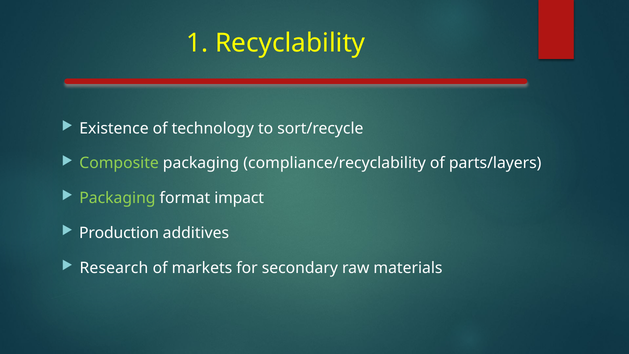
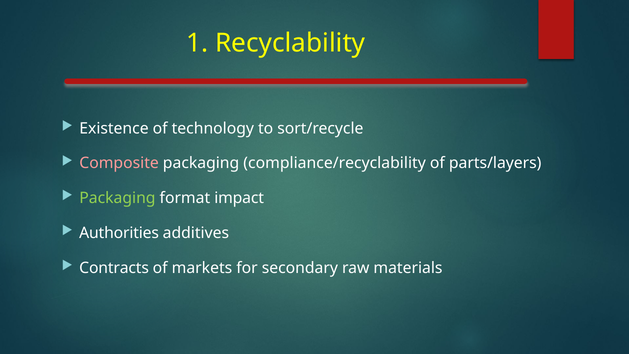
Composite colour: light green -> pink
Production: Production -> Authorities
Research: Research -> Contracts
